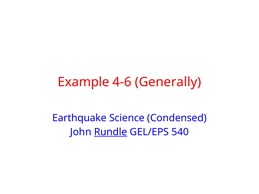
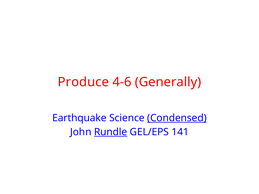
Example: Example -> Produce
Condensed underline: none -> present
540: 540 -> 141
